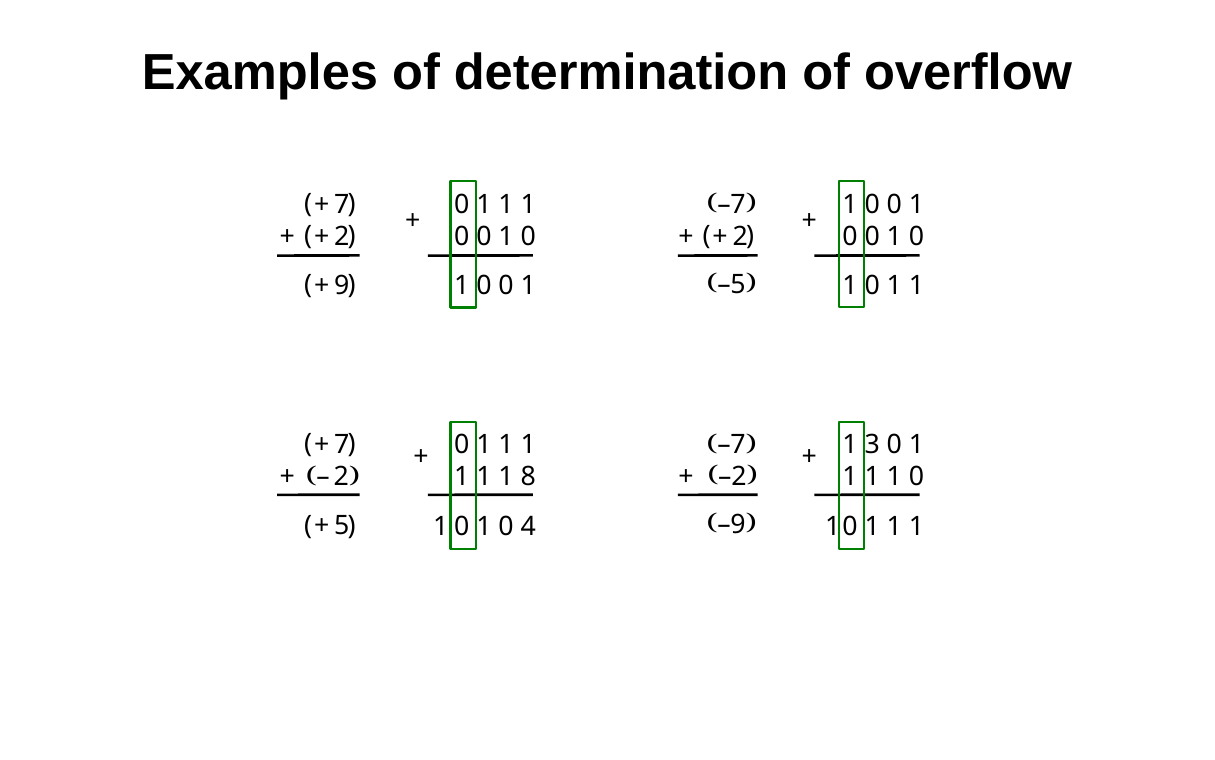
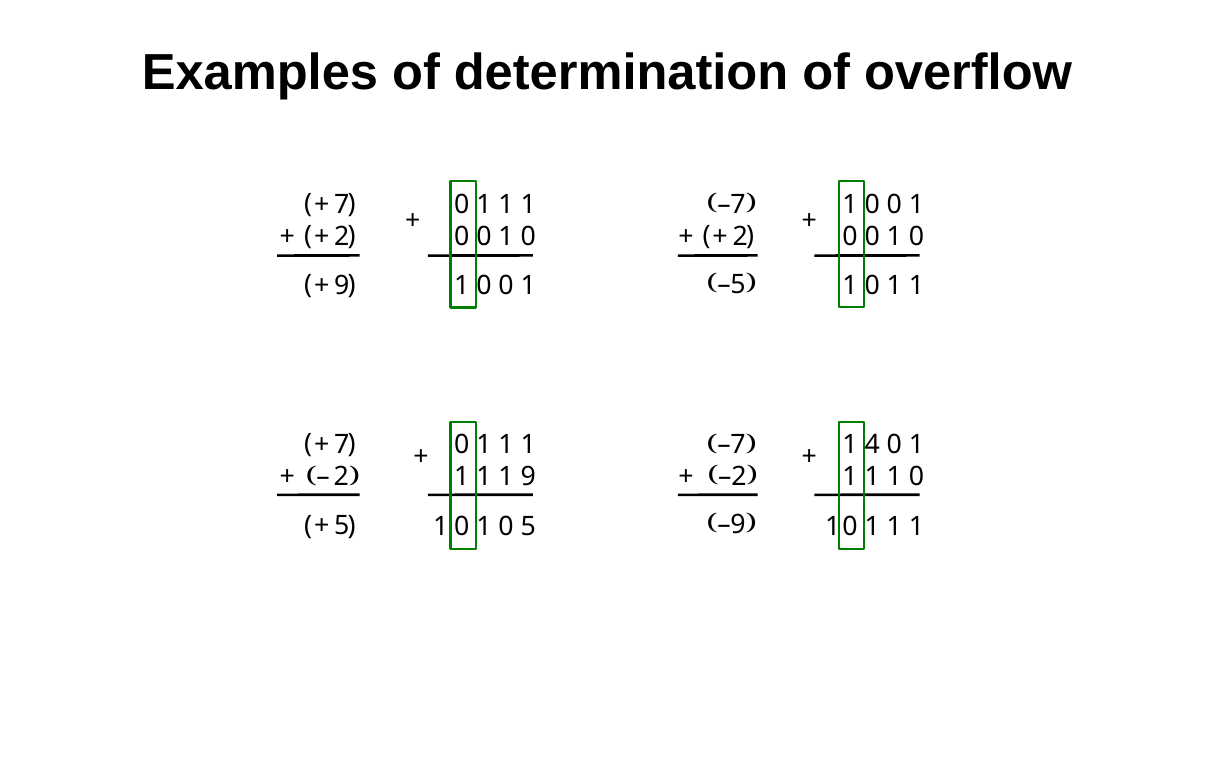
3: 3 -> 4
1 8: 8 -> 9
0 4: 4 -> 5
